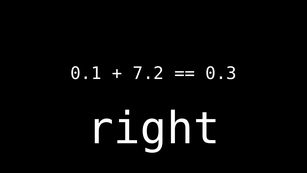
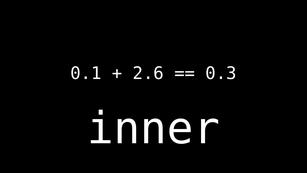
7.2: 7.2 -> 2.6
right: right -> inner
